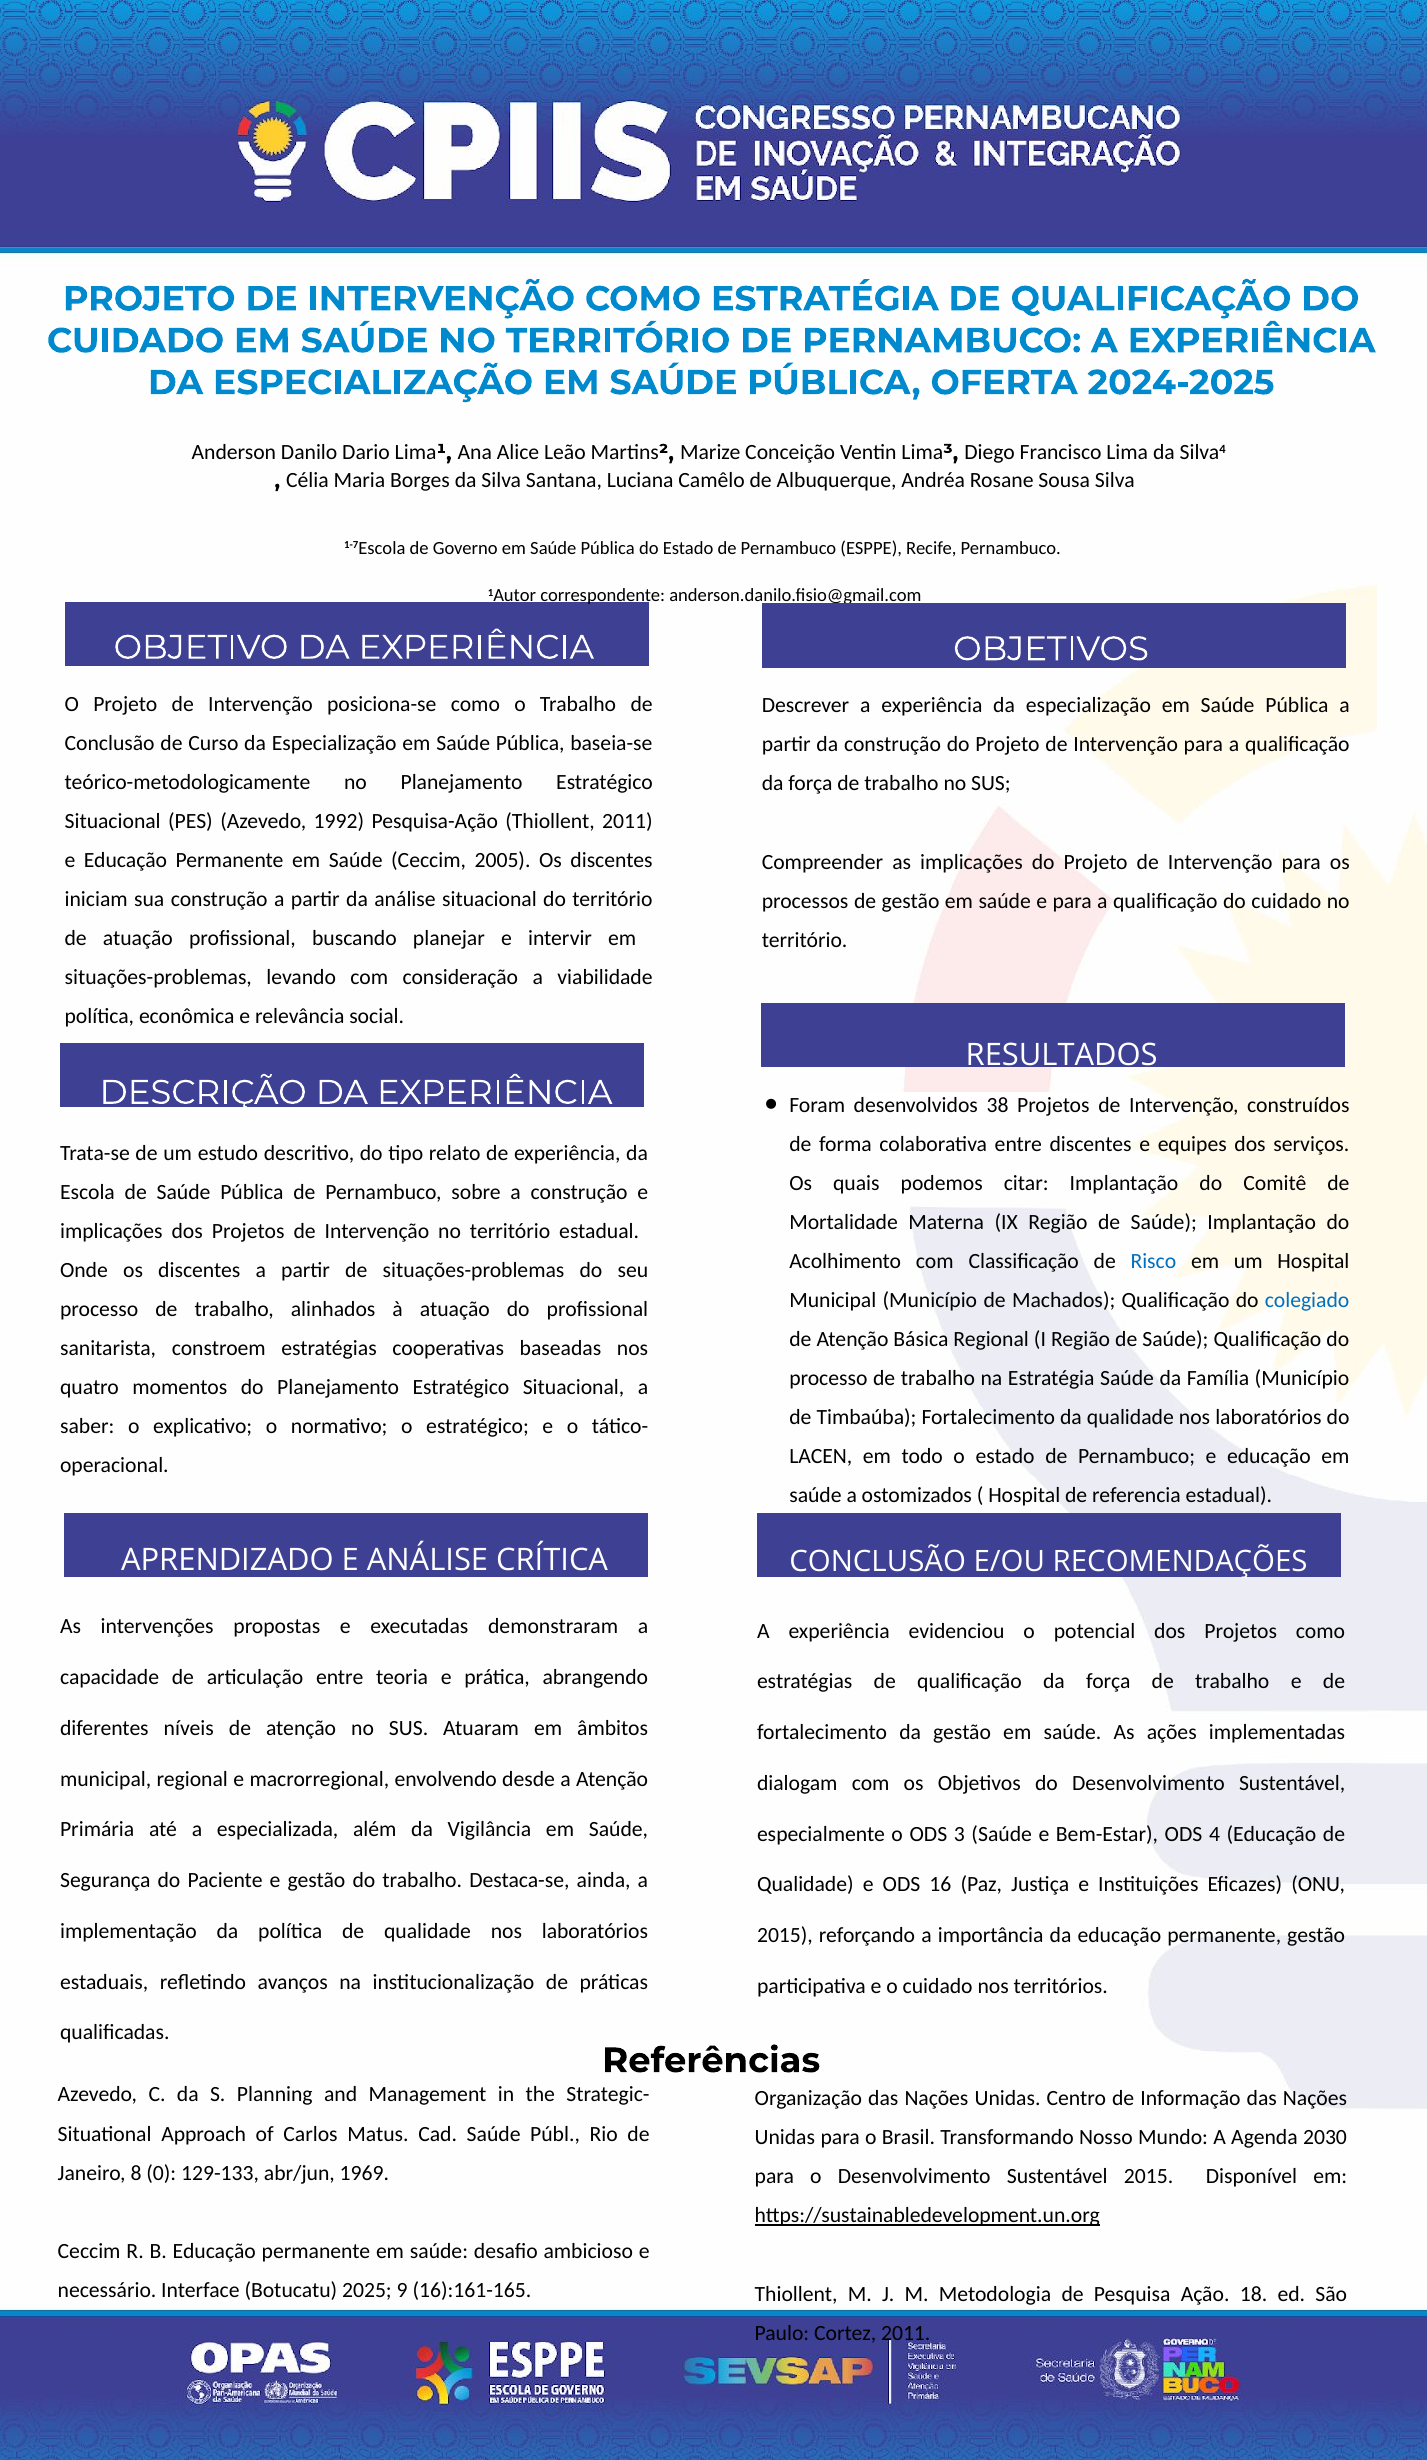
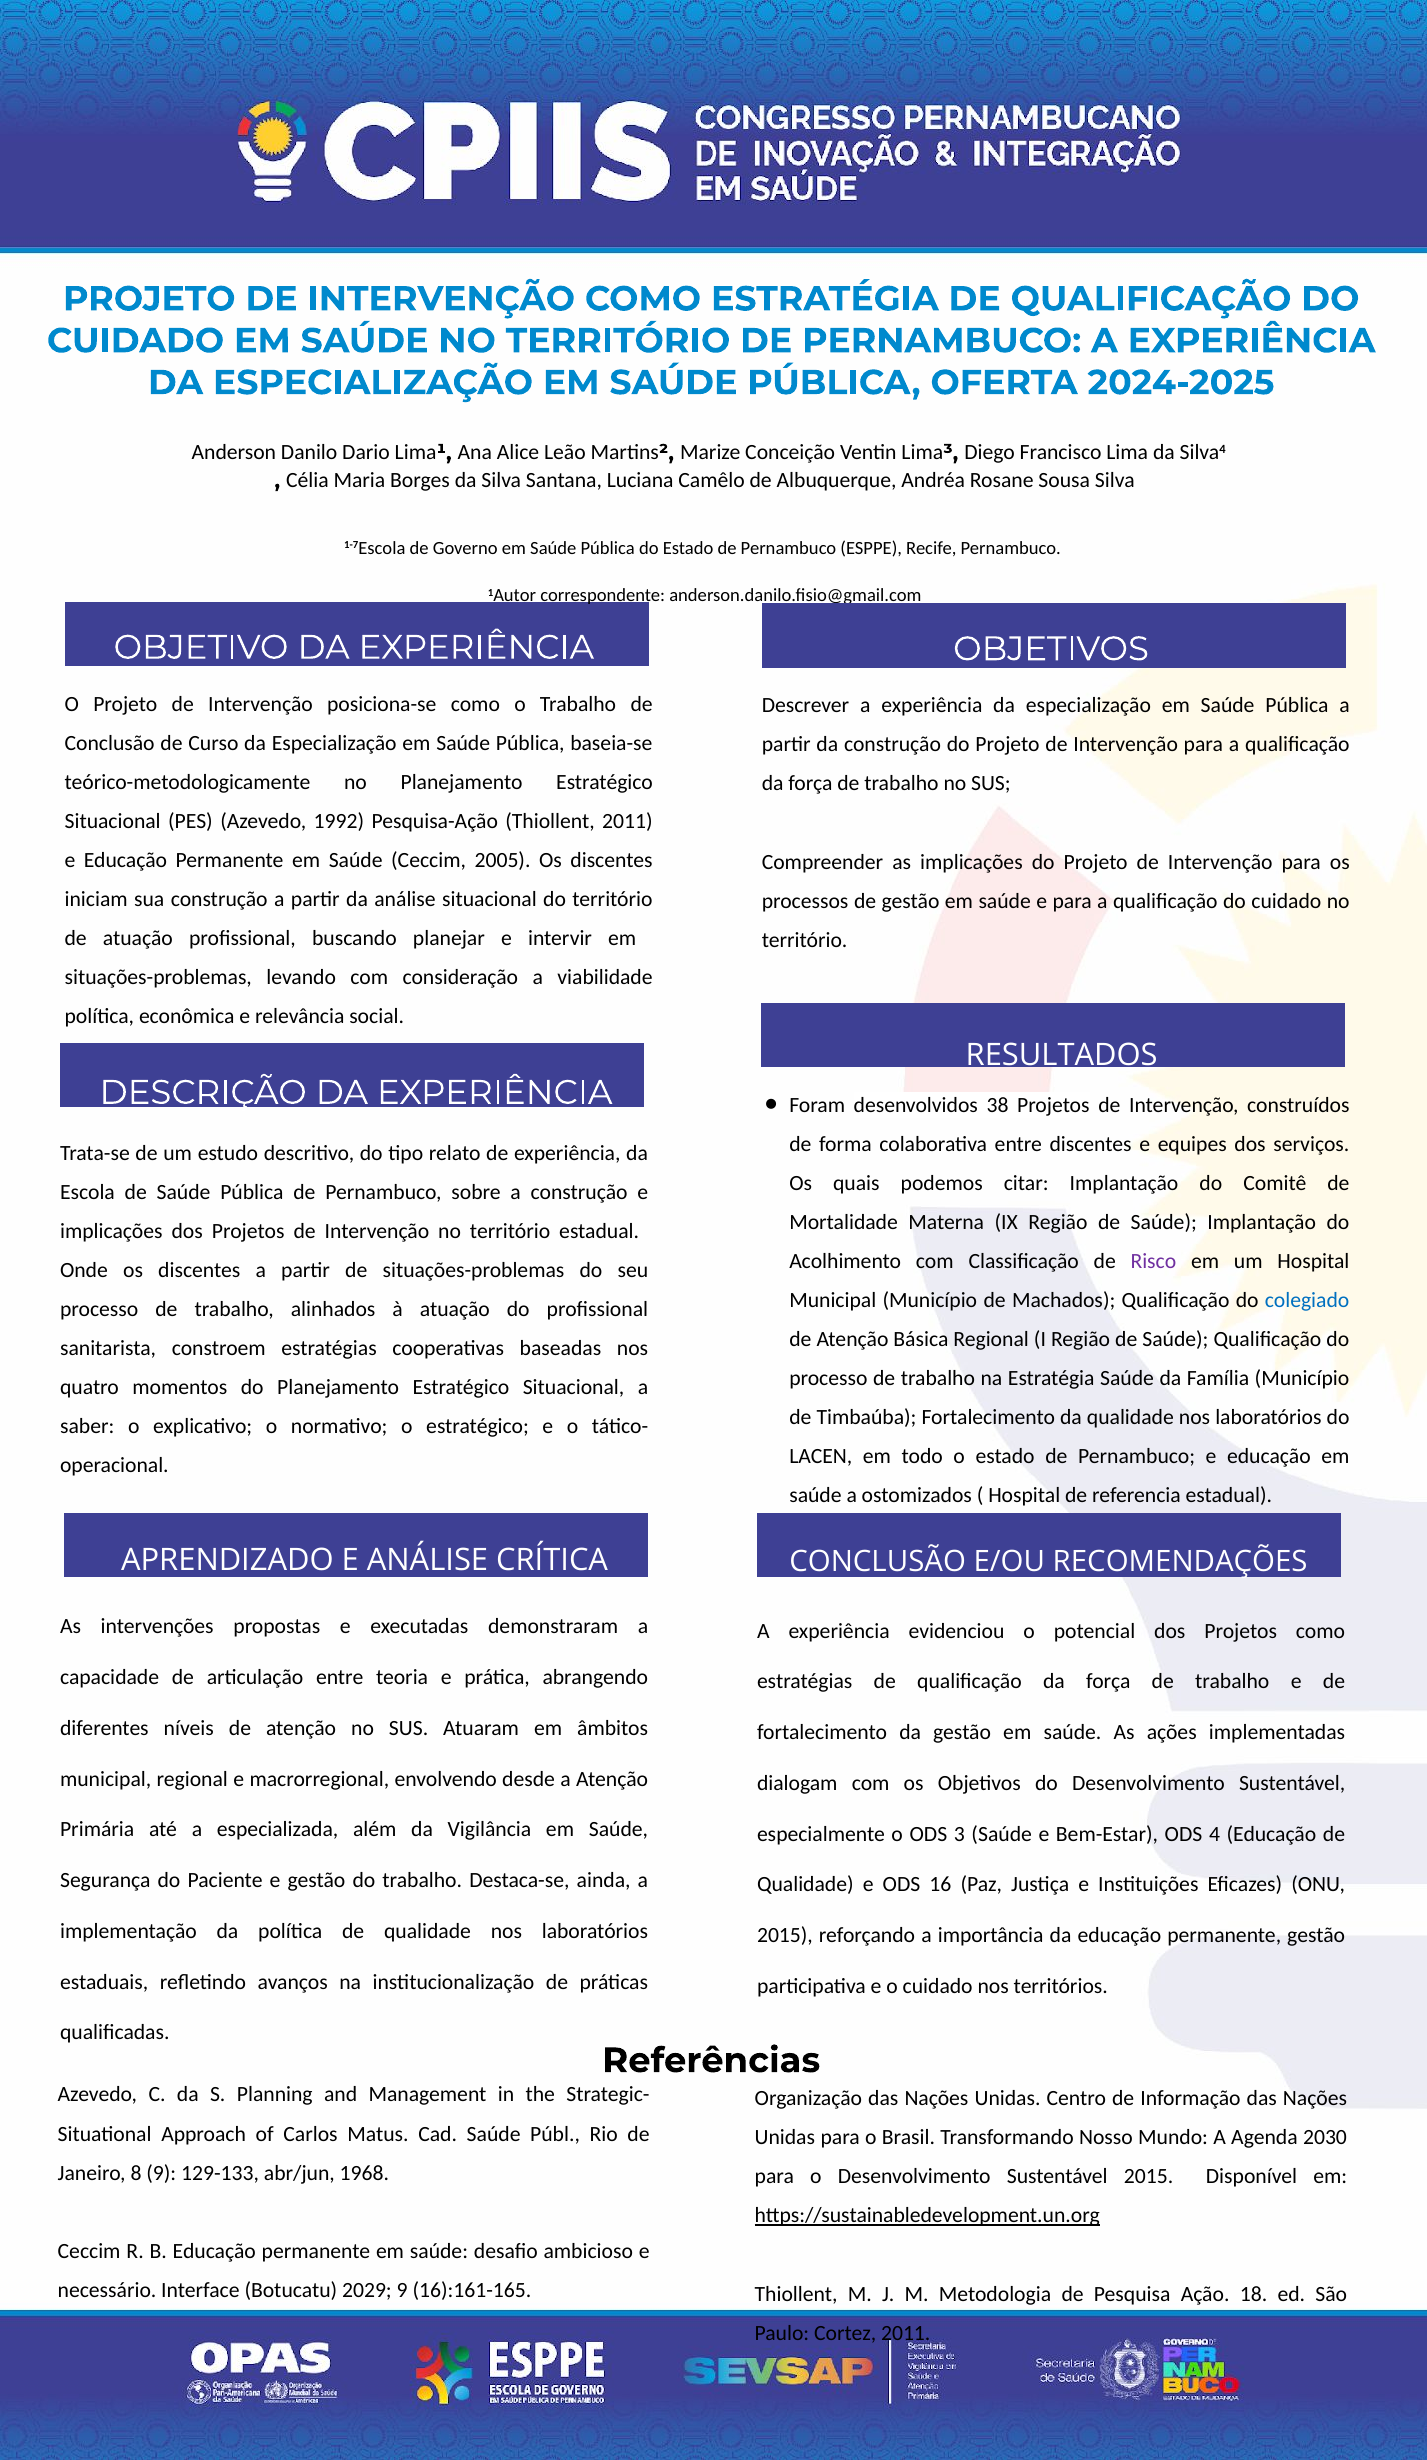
Risco colour: blue -> purple
8 0: 0 -> 9
1969: 1969 -> 1968
2025: 2025 -> 2029
